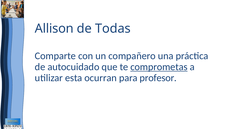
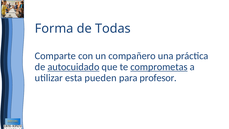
Allison: Allison -> Forma
autocuidado underline: none -> present
ocurran: ocurran -> pueden
